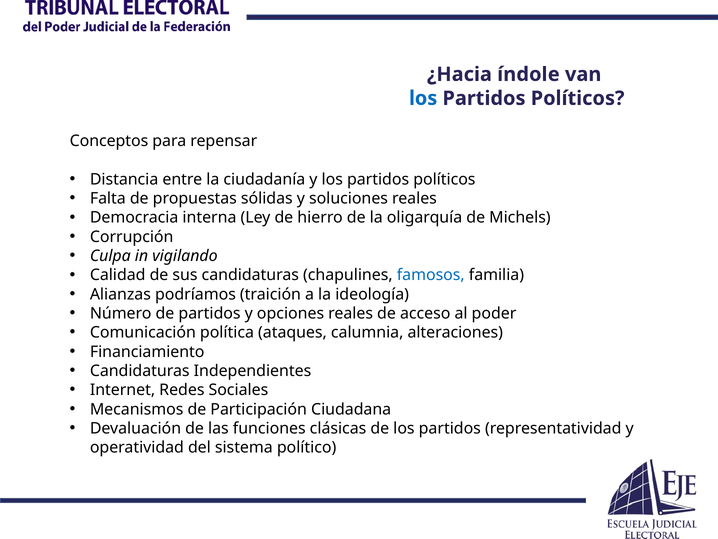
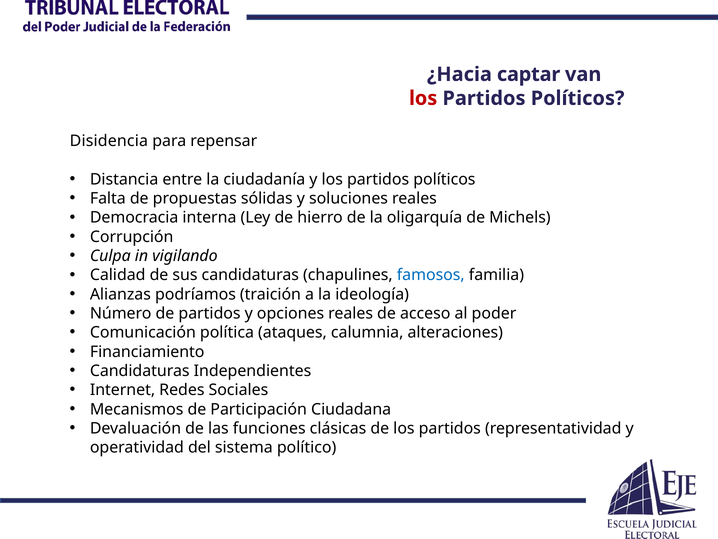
índole: índole -> captar
los at (423, 98) colour: blue -> red
Conceptos: Conceptos -> Disidencia
